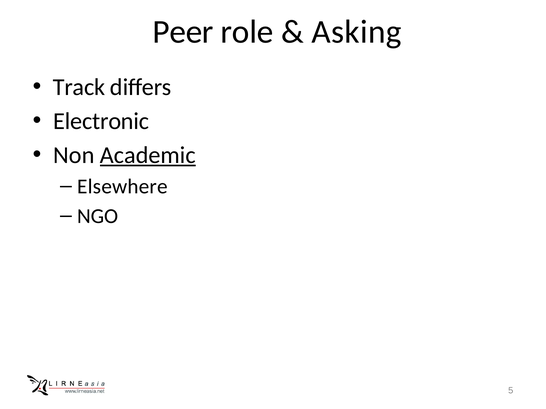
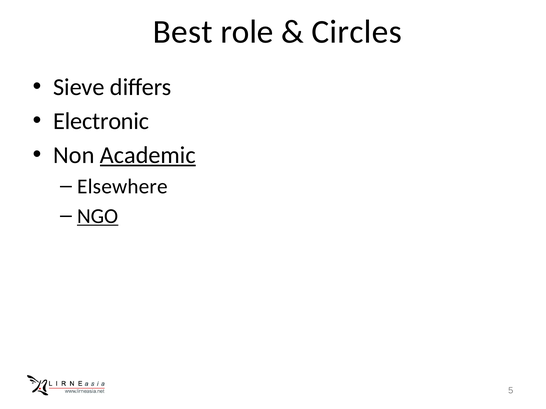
Peer: Peer -> Best
Asking: Asking -> Circles
Track: Track -> Sieve
NGO underline: none -> present
